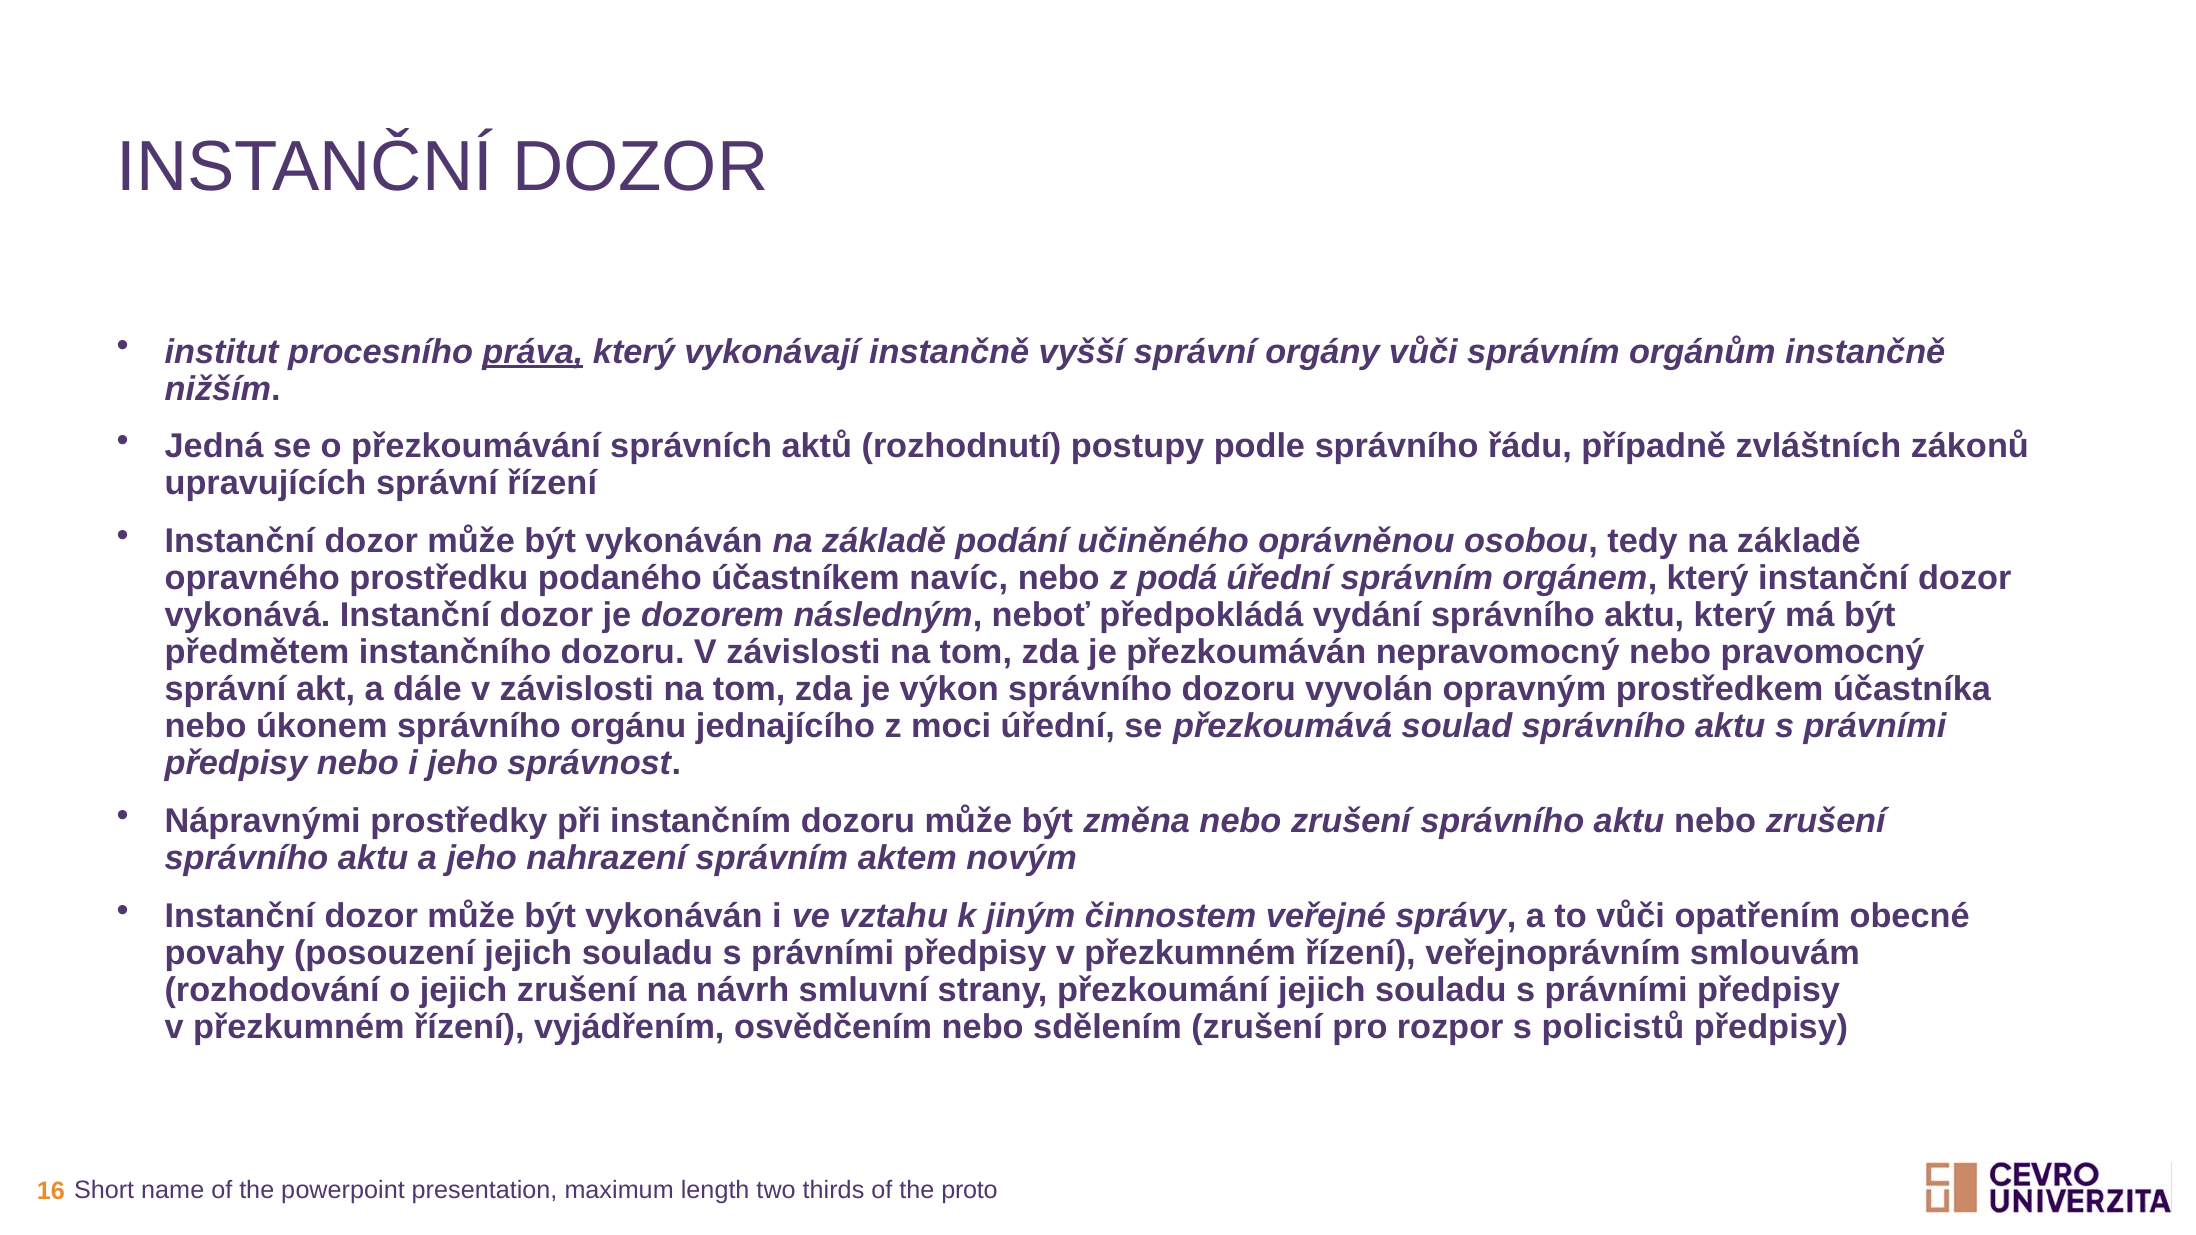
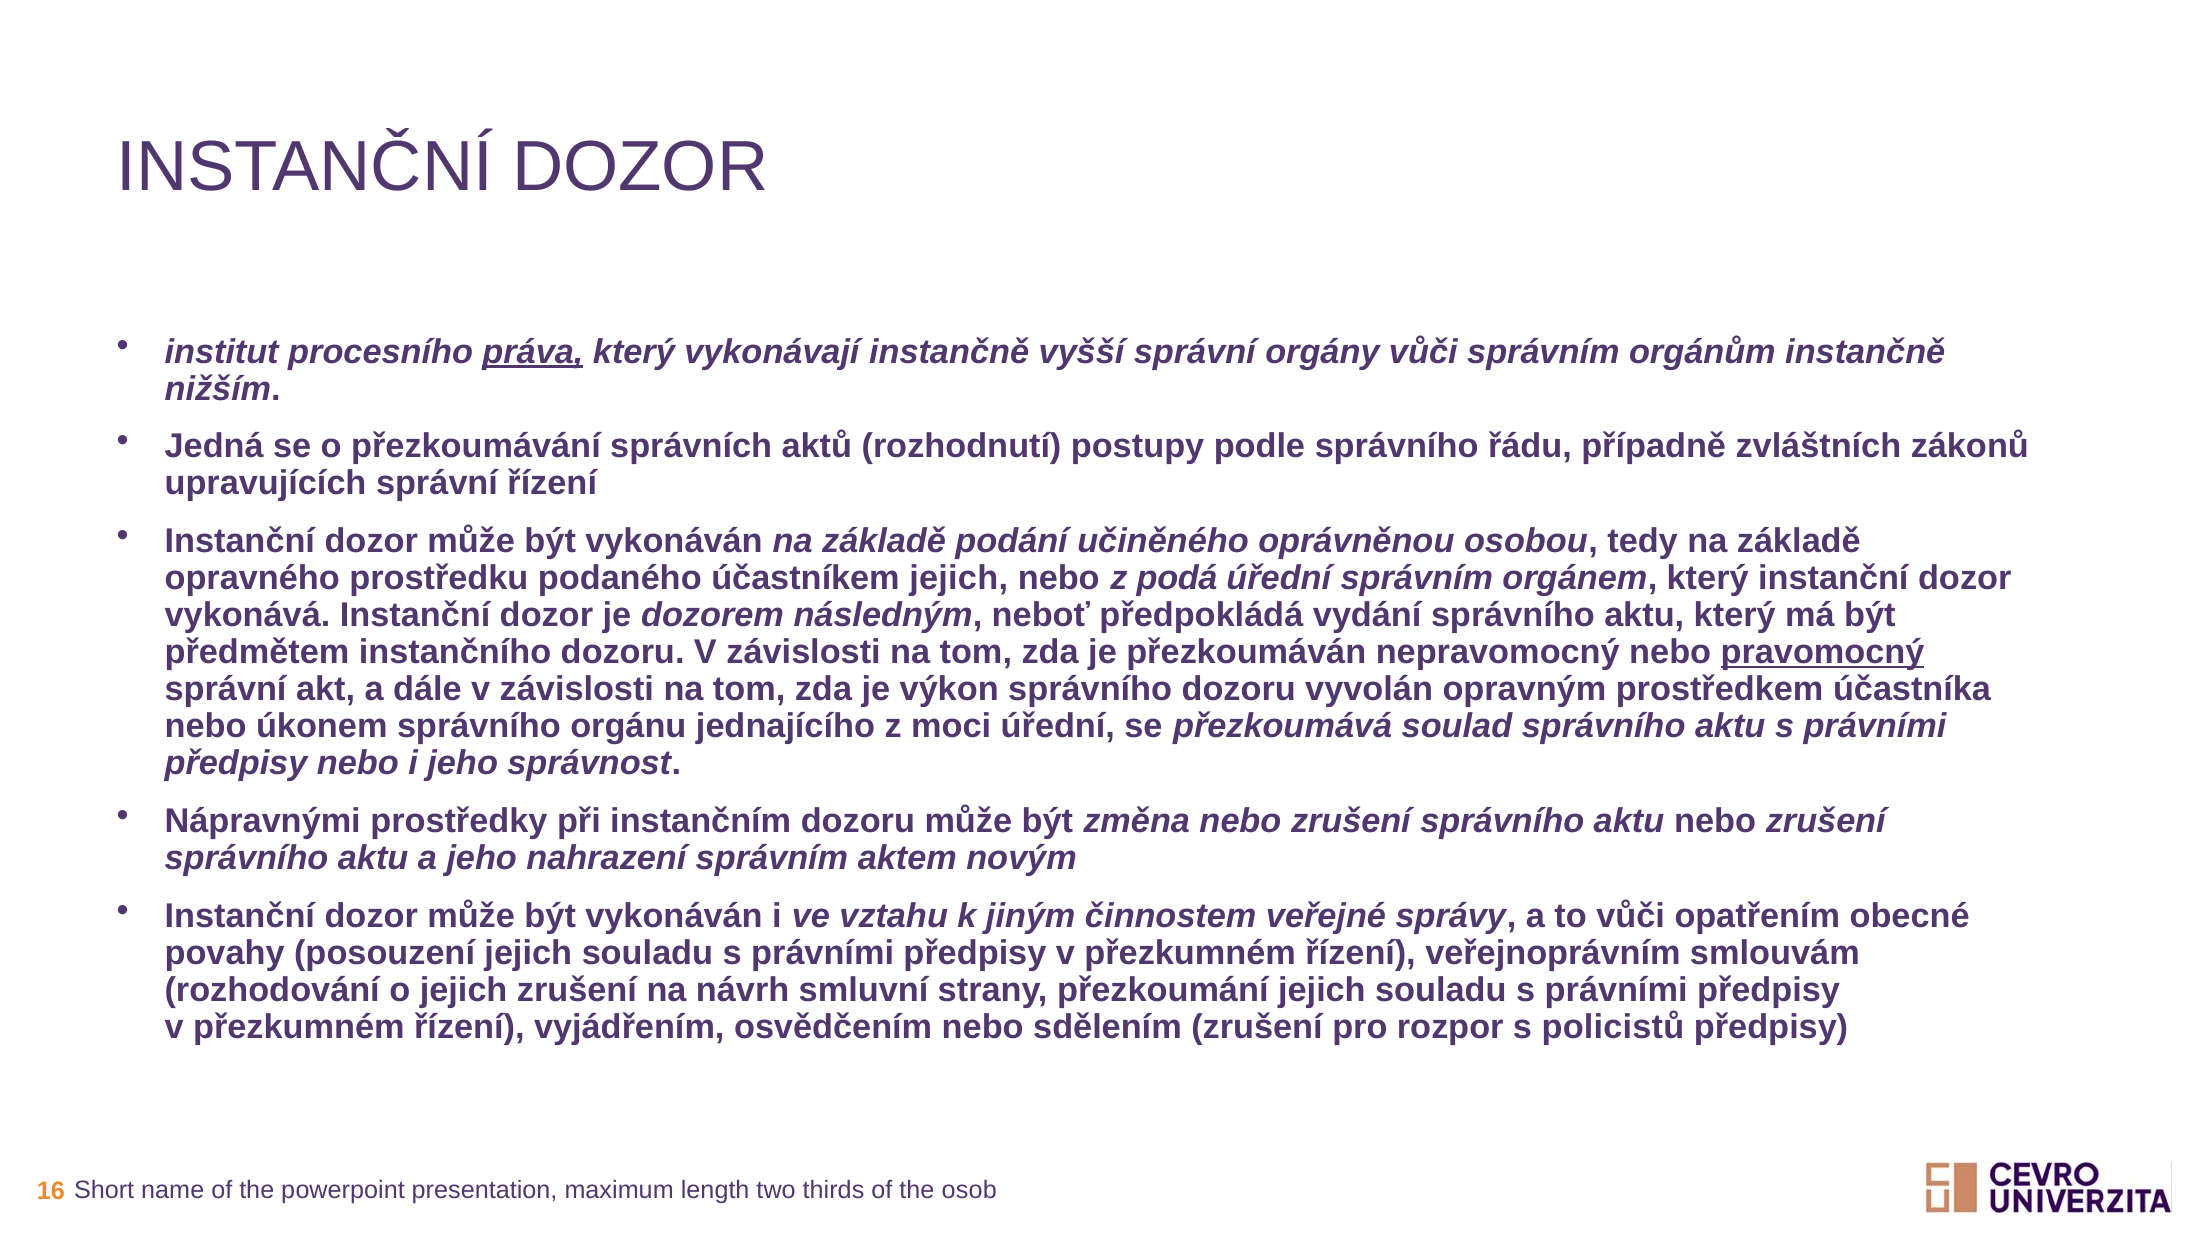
účastníkem navíc: navíc -> jejich
pravomocný underline: none -> present
proto: proto -> osob
